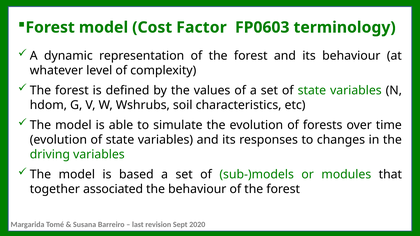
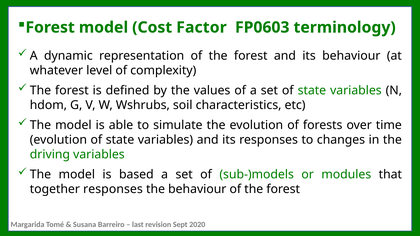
together associated: associated -> responses
